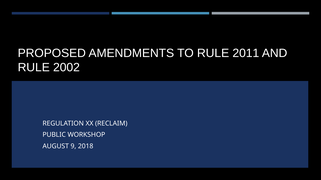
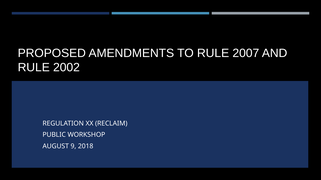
2011: 2011 -> 2007
